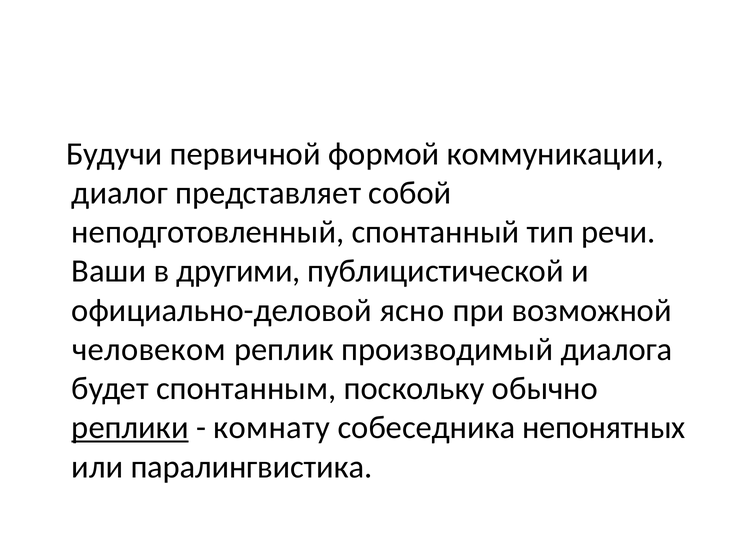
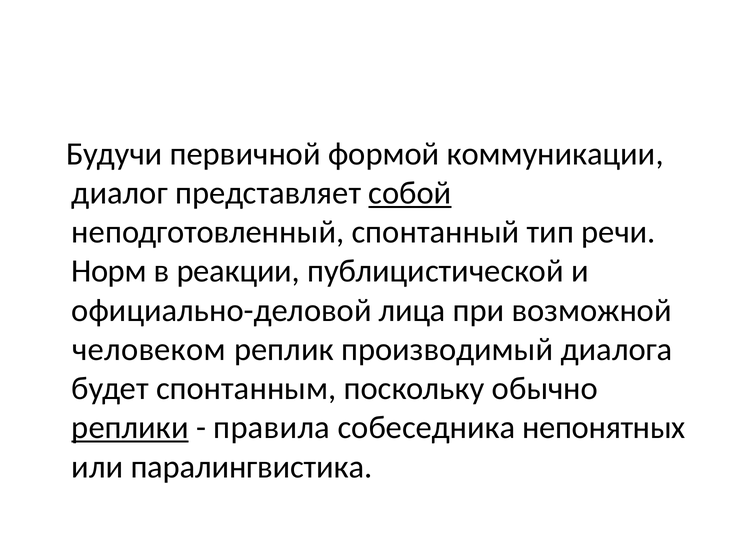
собой underline: none -> present
Ваши: Ваши -> Норм
другими: другими -> реакции
ясно: ясно -> лица
комнату: комнату -> правила
